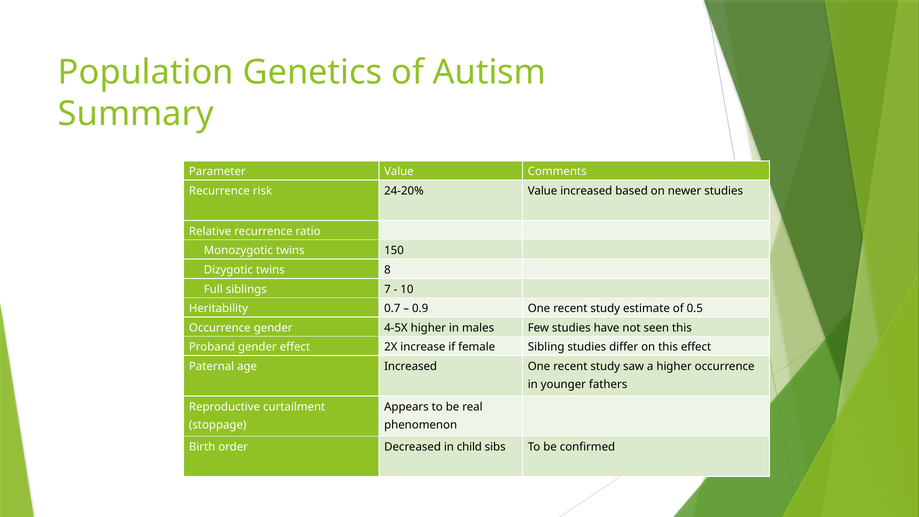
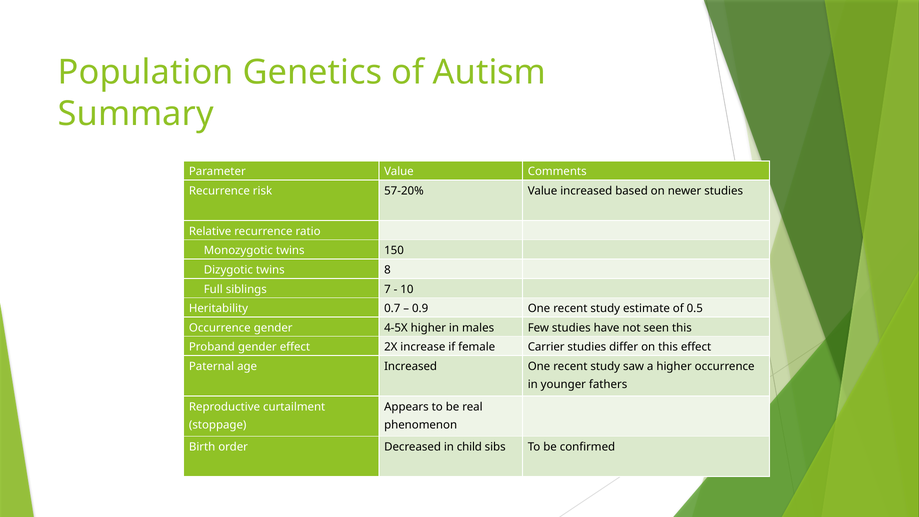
24-20%: 24-20% -> 57-20%
Sibling: Sibling -> Carrier
